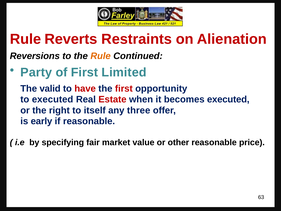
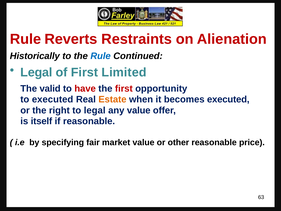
Reversions: Reversions -> Historically
Rule at (101, 56) colour: orange -> blue
Party at (36, 72): Party -> Legal
Estate colour: red -> orange
to itself: itself -> legal
any three: three -> value
early: early -> itself
